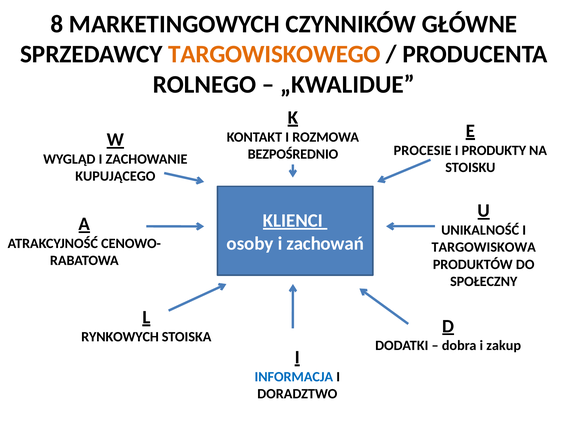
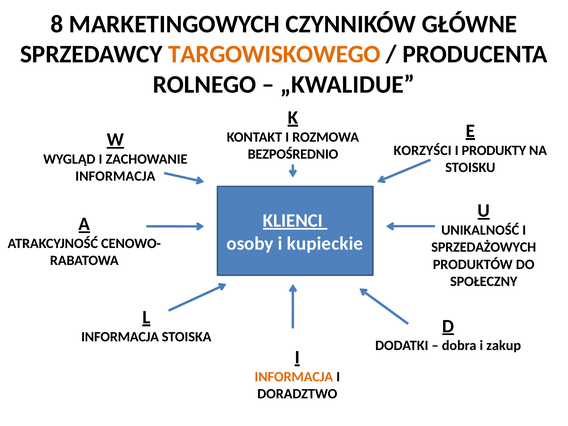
PROCESIE: PROCESIE -> KORZYŚCI
KUPUJĄCEGO at (115, 176): KUPUJĄCEGO -> INFORMACJA
zachowań: zachowań -> kupieckie
TARGOWISKOWA: TARGOWISKOWA -> SPRZEDAŻOWYCH
RYNKOWYCH at (120, 337): RYNKOWYCH -> INFORMACJA
INFORMACJA at (294, 377) colour: blue -> orange
